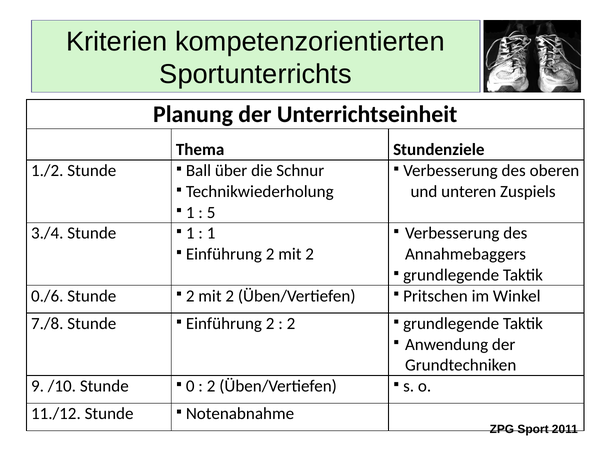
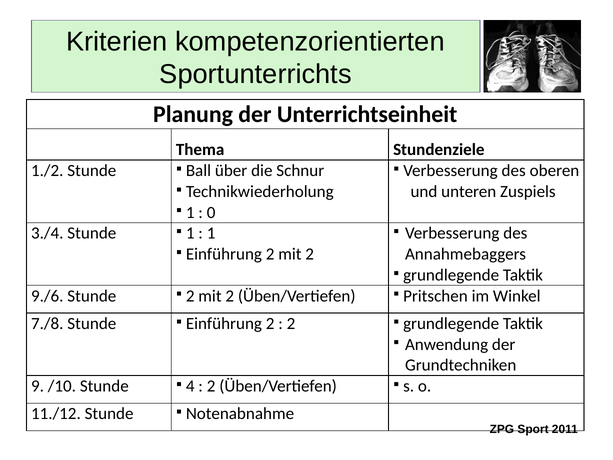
5: 5 -> 0
0./6: 0./6 -> 9./6
0: 0 -> 4
